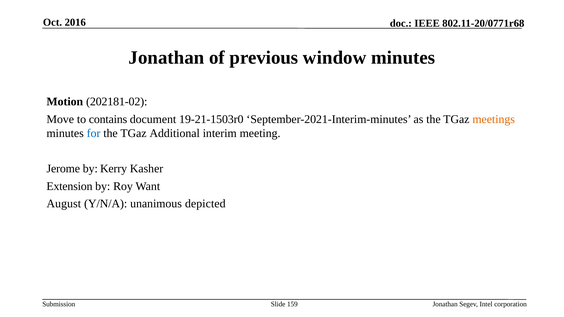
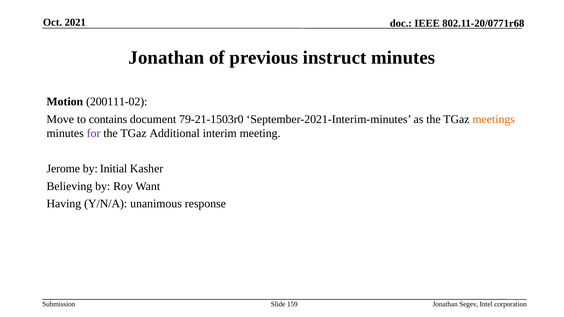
2016: 2016 -> 2021
window: window -> instruct
202181-02: 202181-02 -> 200111-02
19-21-1503r0: 19-21-1503r0 -> 79-21-1503r0
for colour: blue -> purple
Kerry: Kerry -> Initial
Extension: Extension -> Believing
August: August -> Having
depicted: depicted -> response
